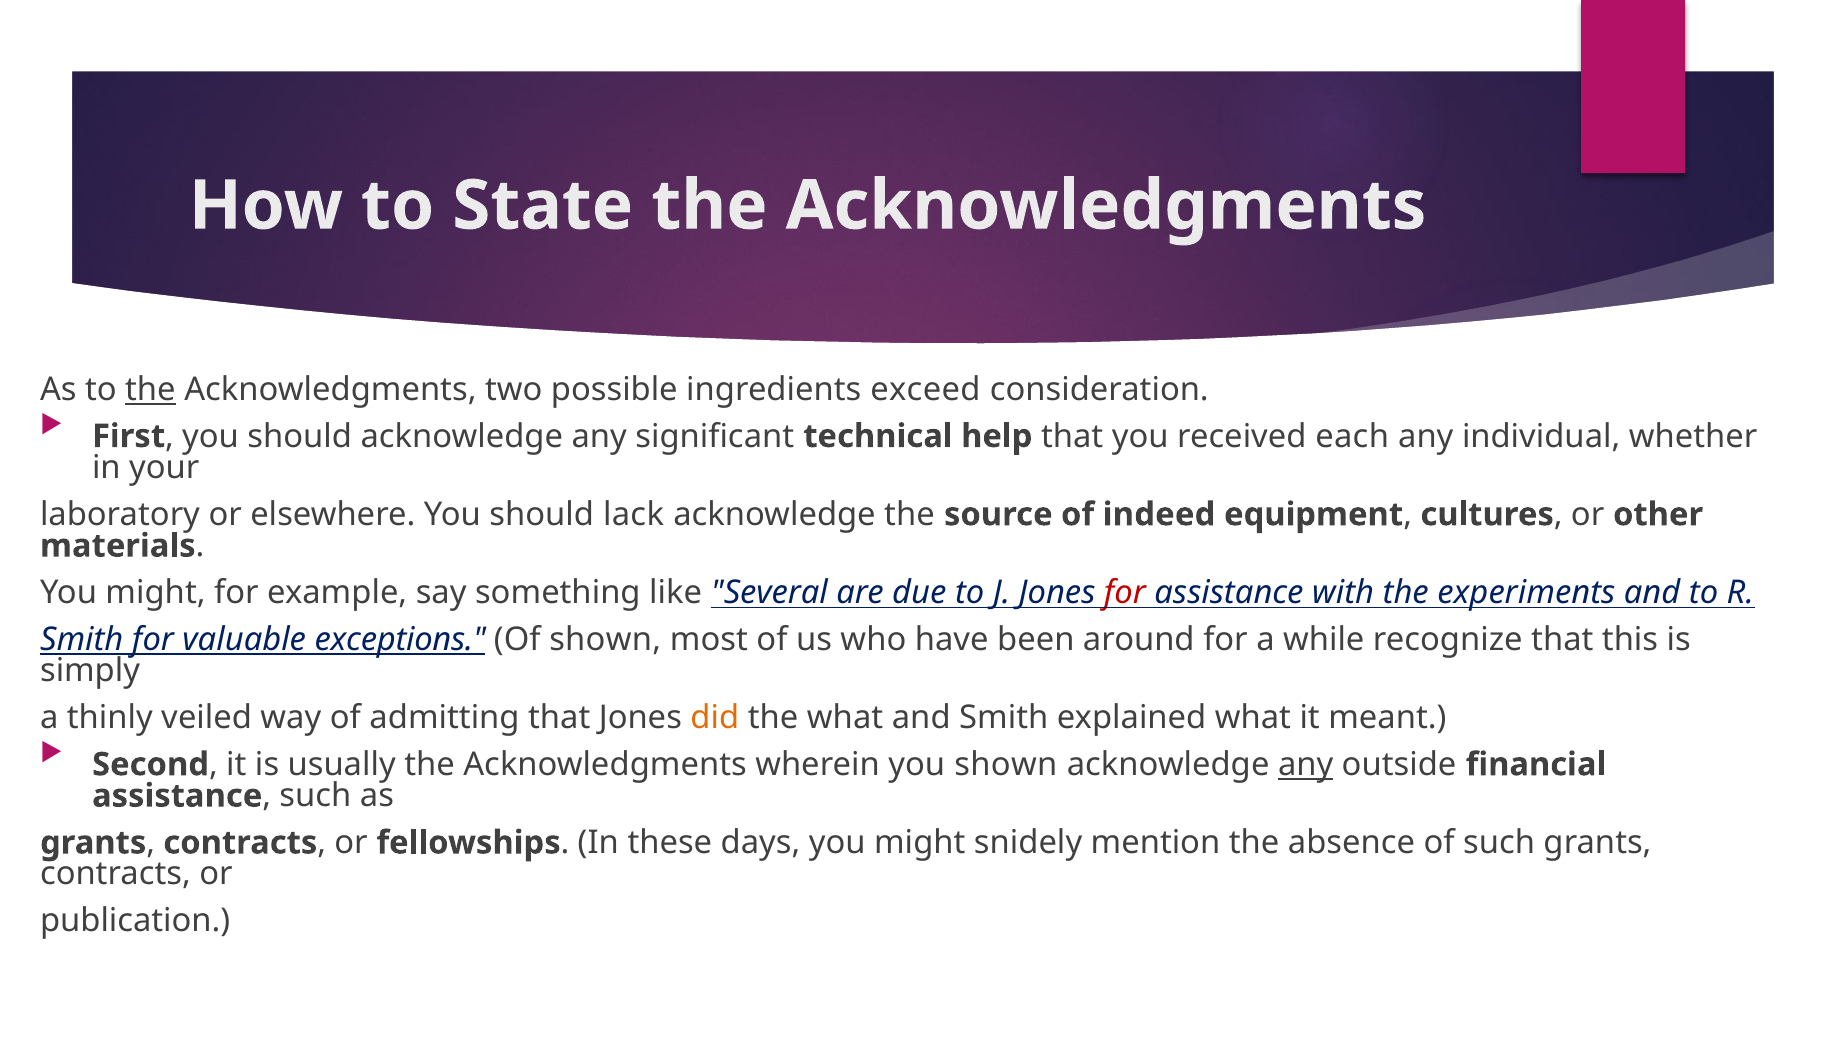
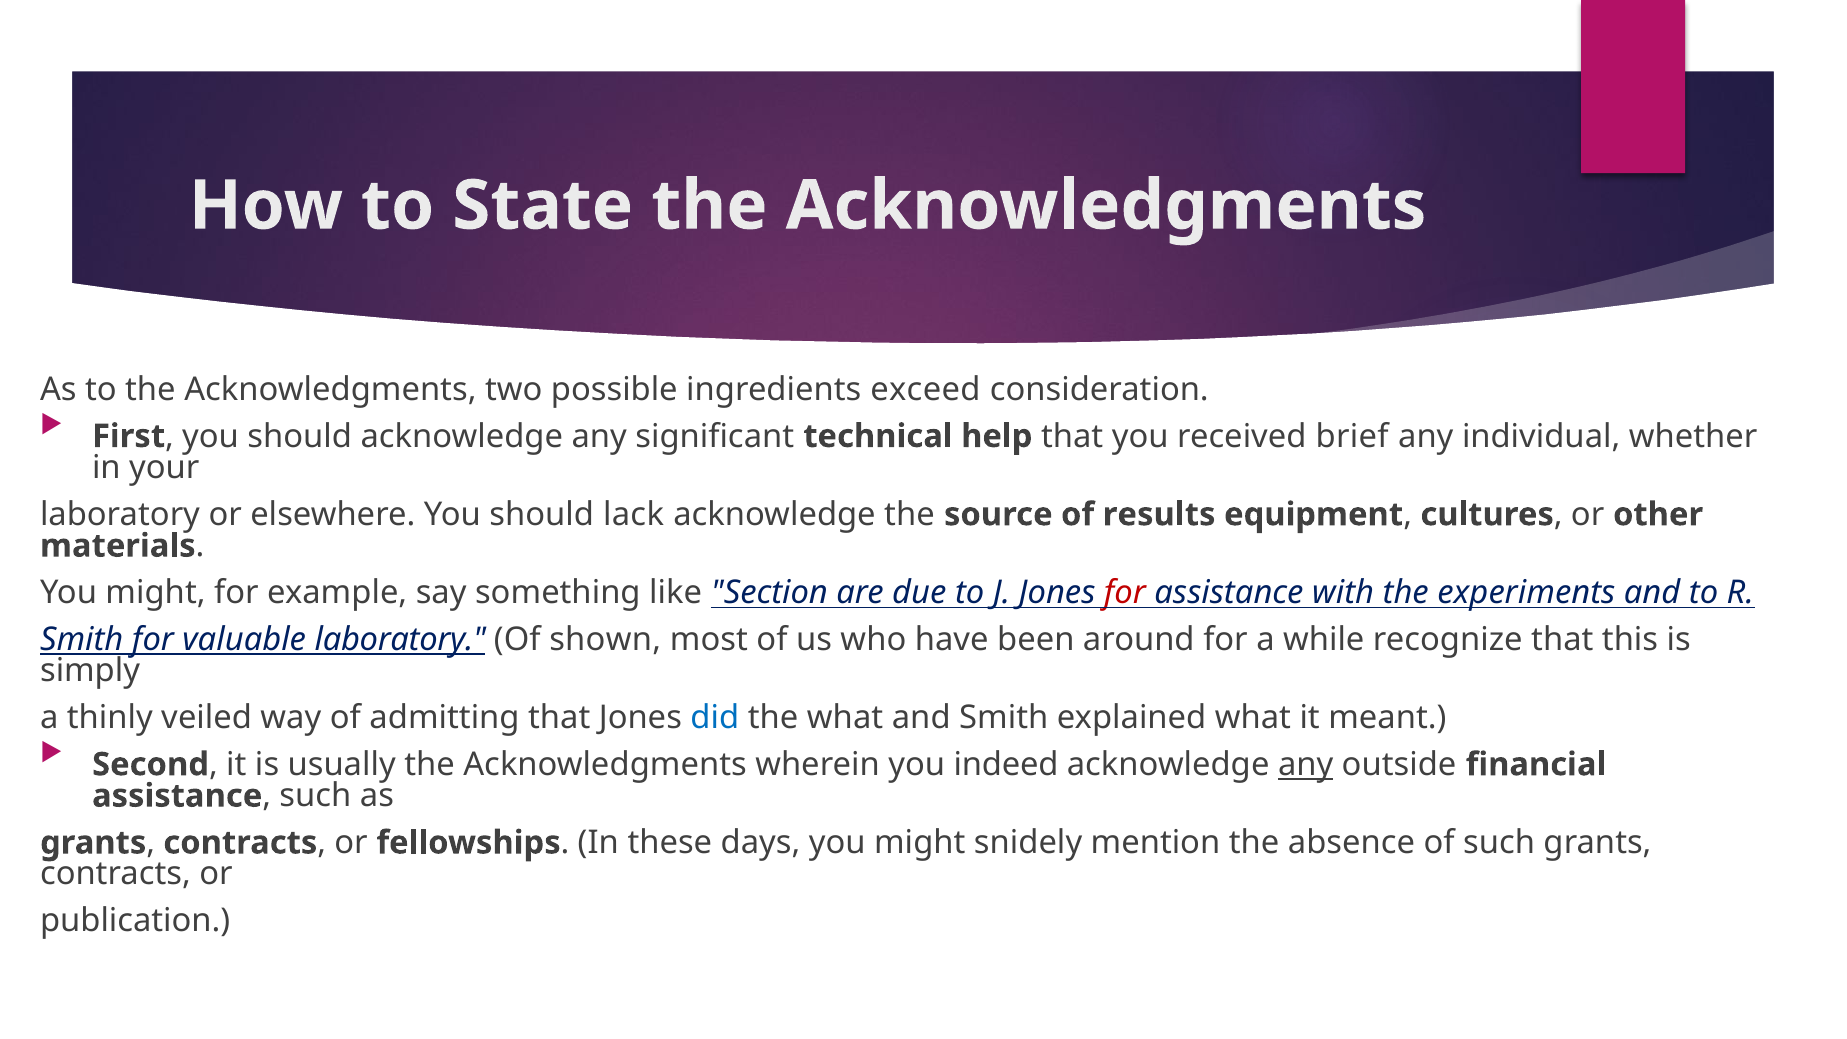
the at (150, 389) underline: present -> none
each: each -> brief
indeed: indeed -> results
Several: Several -> Section
valuable exceptions: exceptions -> laboratory
did colour: orange -> blue
you shown: shown -> indeed
